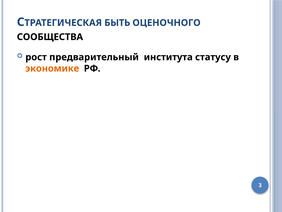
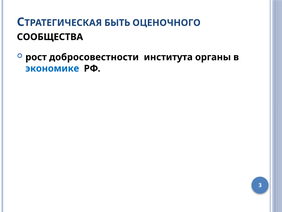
предварительный: предварительный -> добросовестности
статусу: статусу -> органы
экономике colour: orange -> blue
